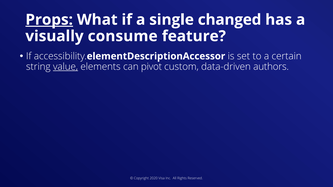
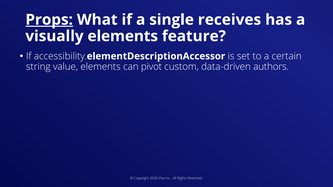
changed: changed -> receives
visually consume: consume -> elements
value underline: present -> none
